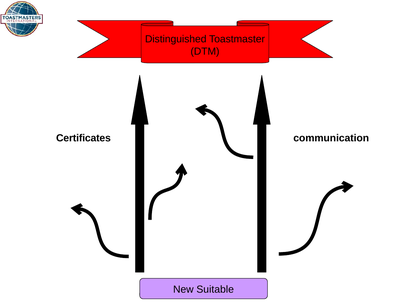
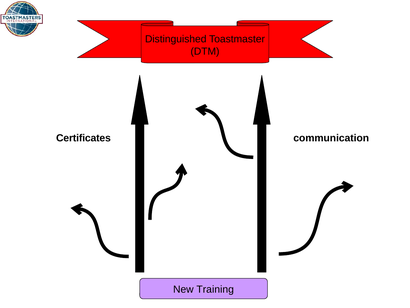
Suitable: Suitable -> Training
